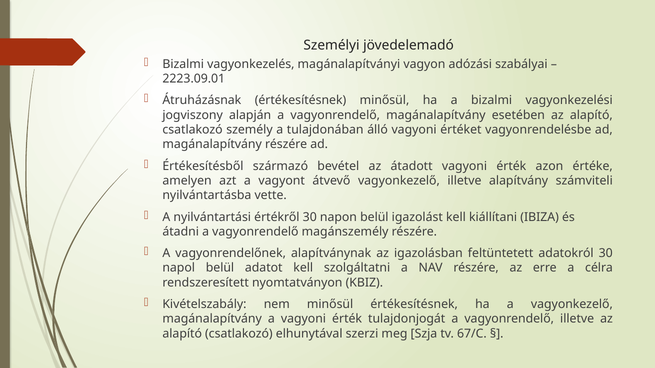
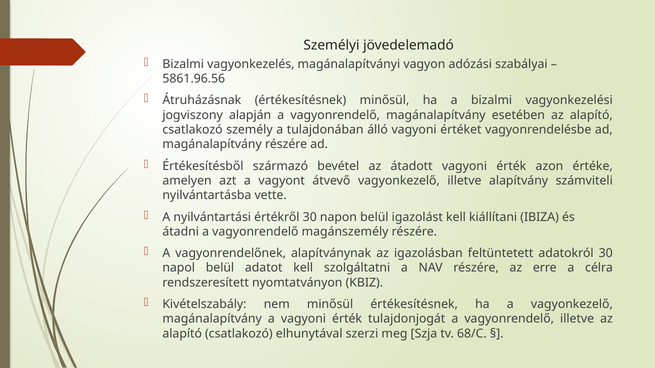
2223.09.01: 2223.09.01 -> 5861.96.56
67/C: 67/C -> 68/C
